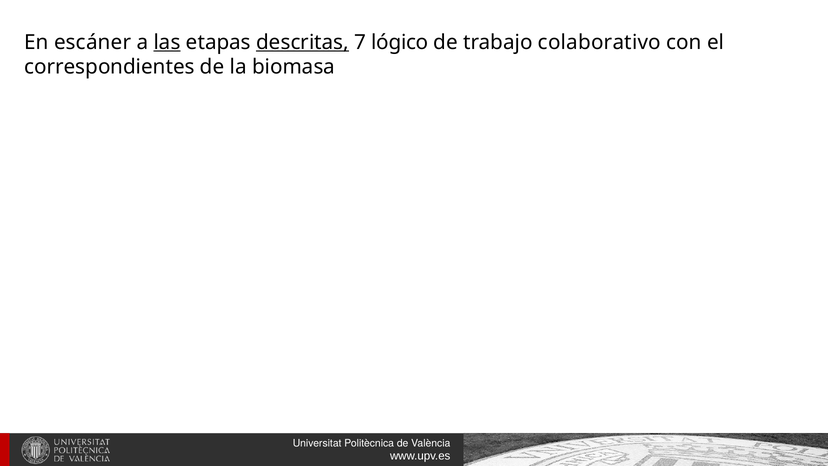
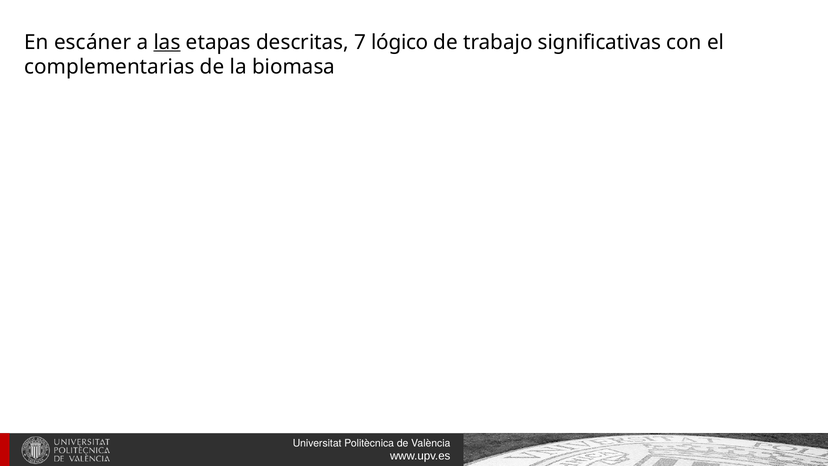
descritas underline: present -> none
colaborativo: colaborativo -> significativas
correspondientes: correspondientes -> complementarias
